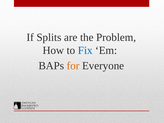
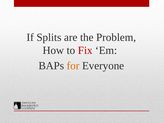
Fix colour: blue -> red
